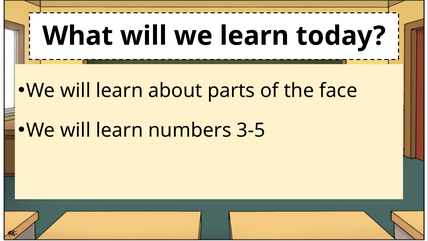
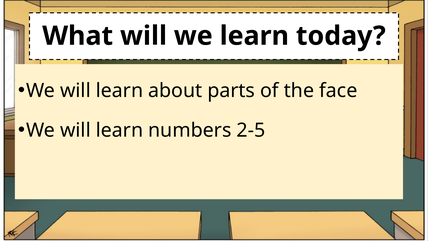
3-5: 3-5 -> 2-5
